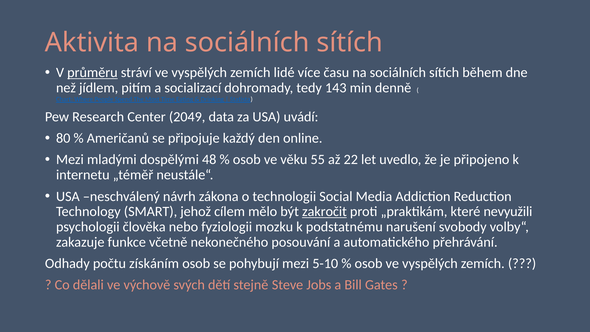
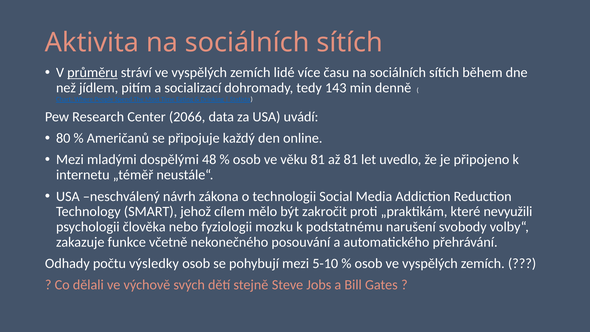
2049: 2049 -> 2066
věku 55: 55 -> 81
až 22: 22 -> 81
zakročit underline: present -> none
získáním: získáním -> výsledky
